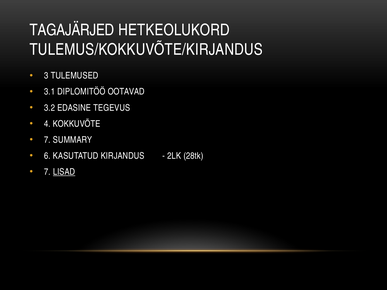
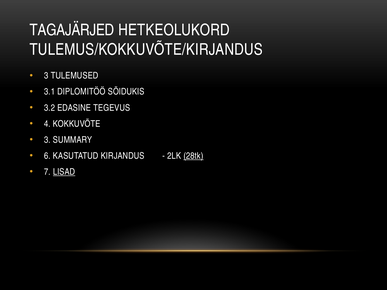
OOTAVAD: OOTAVAD -> SÕIDUKIS
7 at (47, 140): 7 -> 3
28tk underline: none -> present
